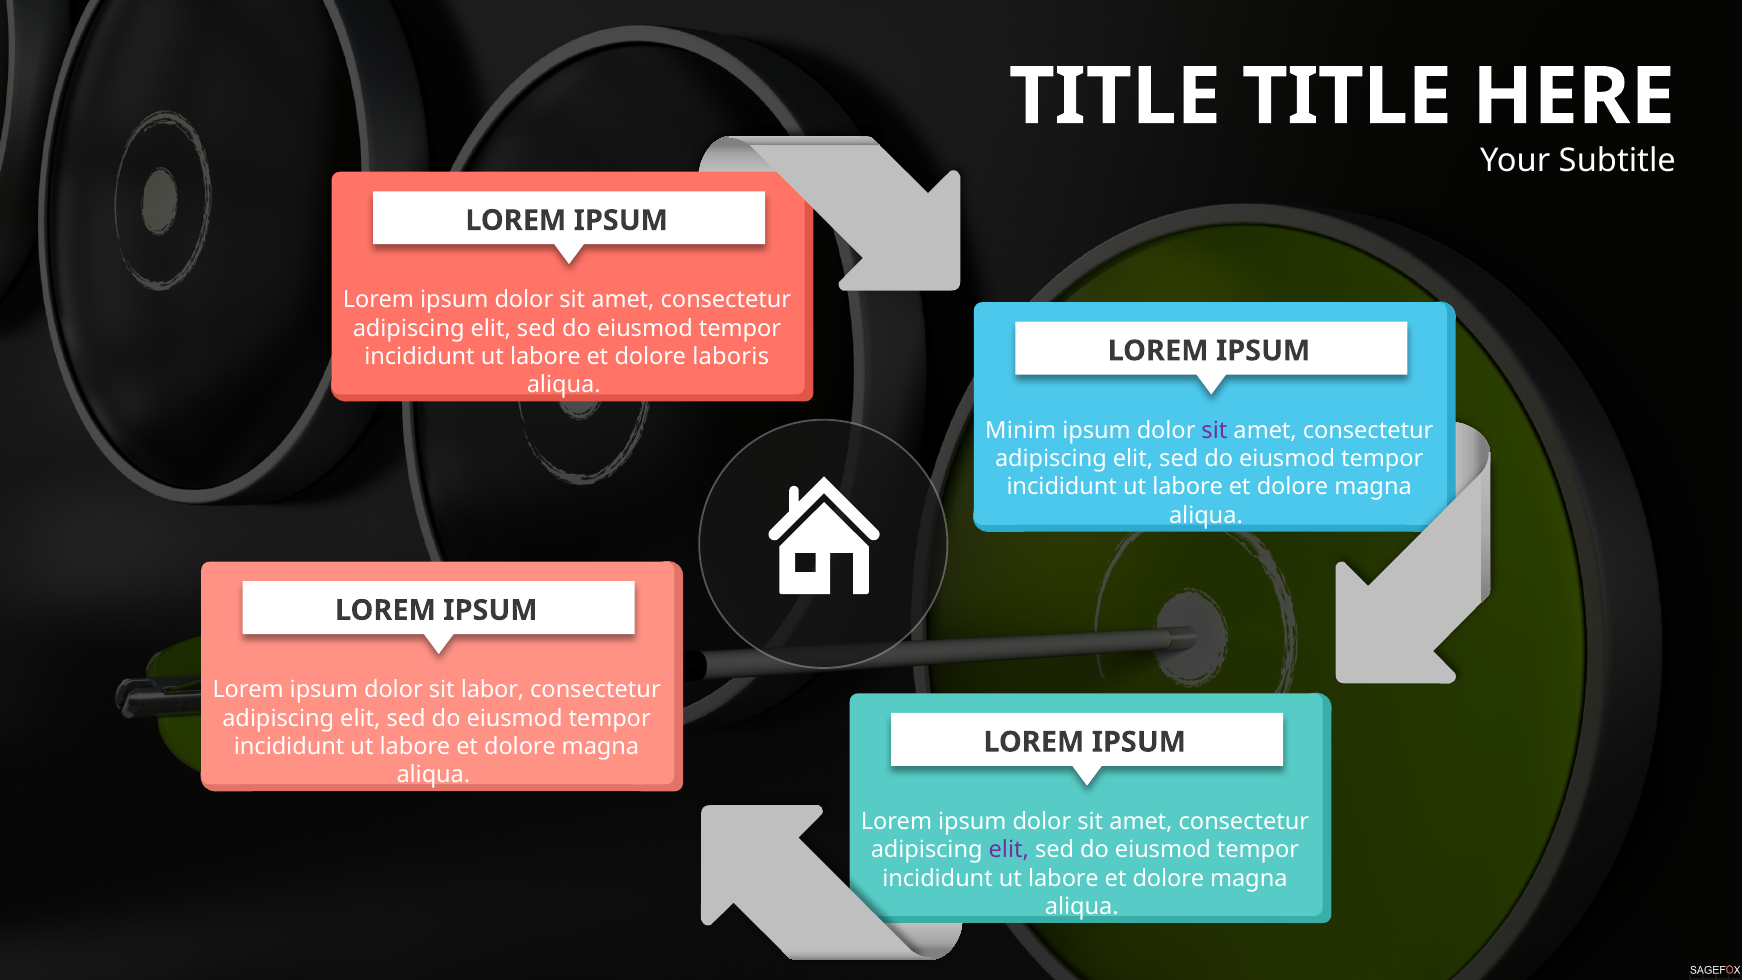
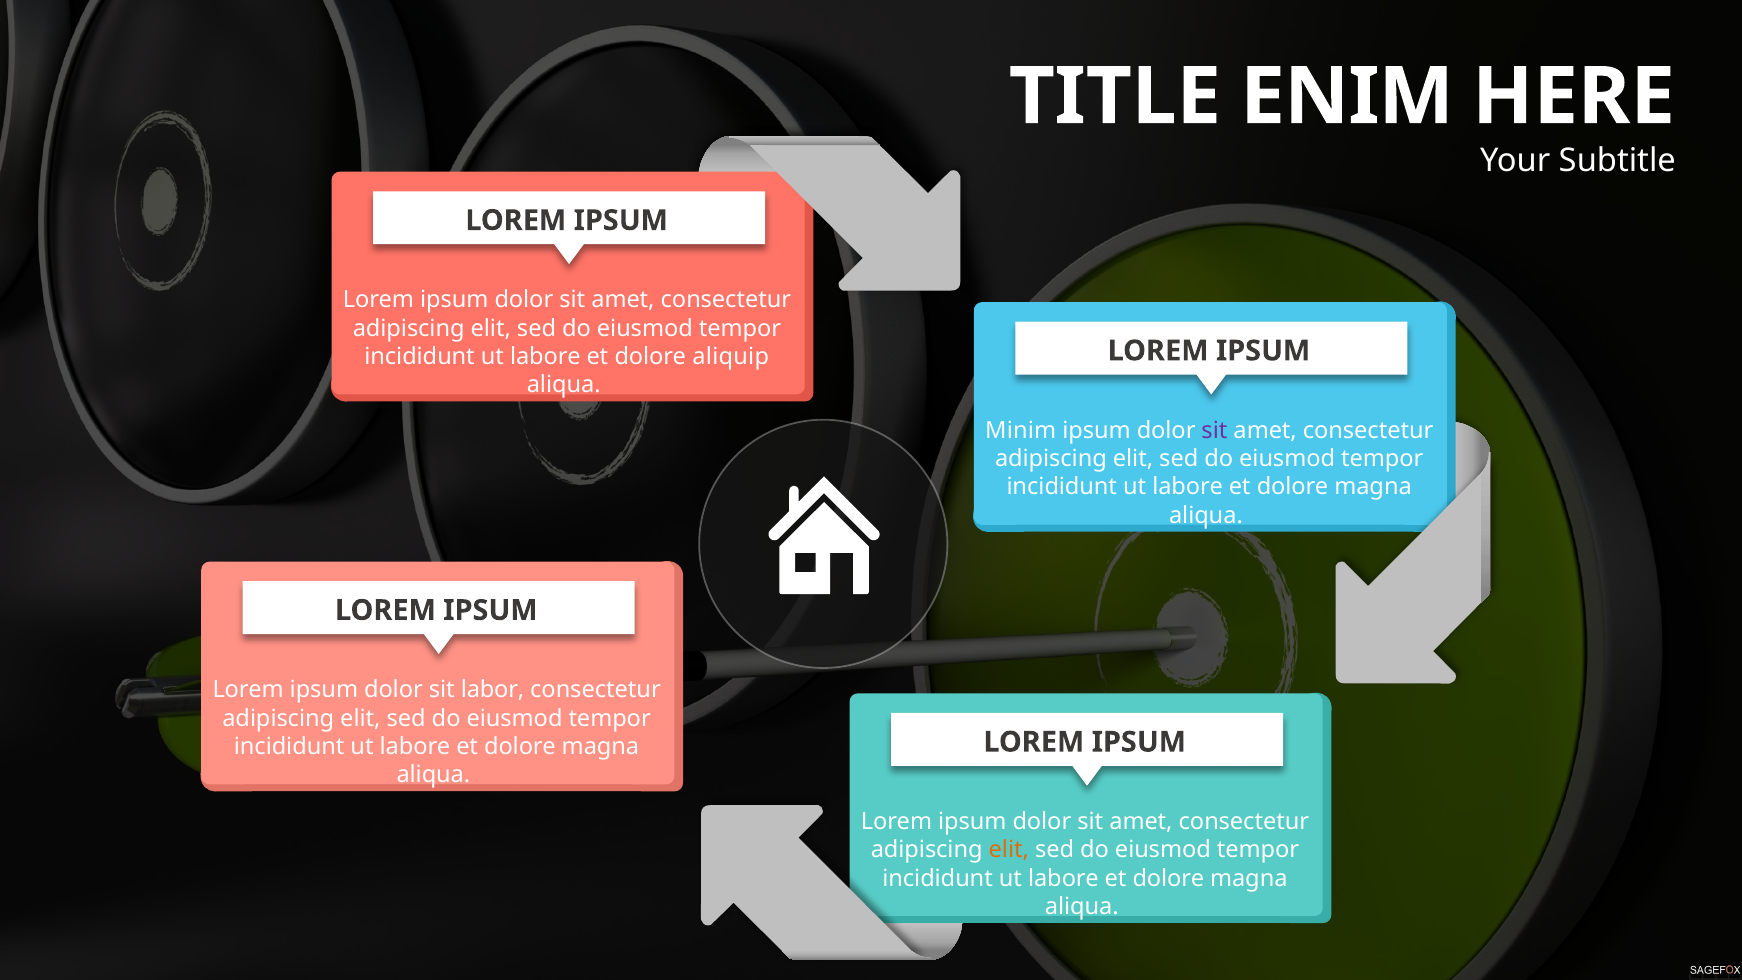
TITLE TITLE: TITLE -> ENIM
laboris: laboris -> aliquip
elit at (1009, 850) colour: purple -> orange
